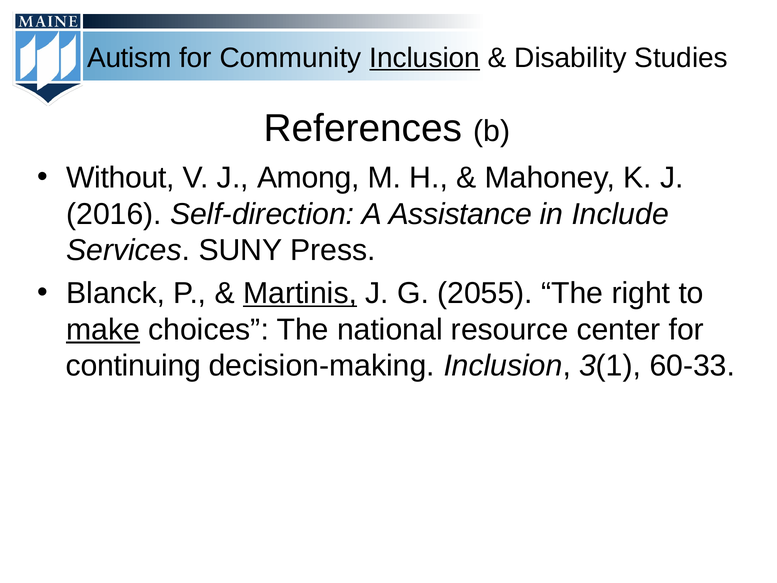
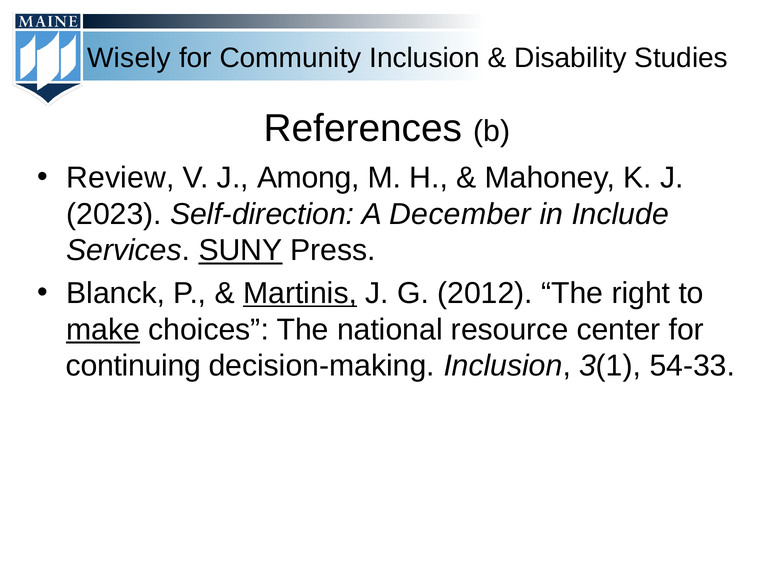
Autism: Autism -> Wisely
Inclusion at (425, 58) underline: present -> none
Without: Without -> Review
2016: 2016 -> 2023
Assistance: Assistance -> December
SUNY underline: none -> present
2055: 2055 -> 2012
60-33: 60-33 -> 54-33
